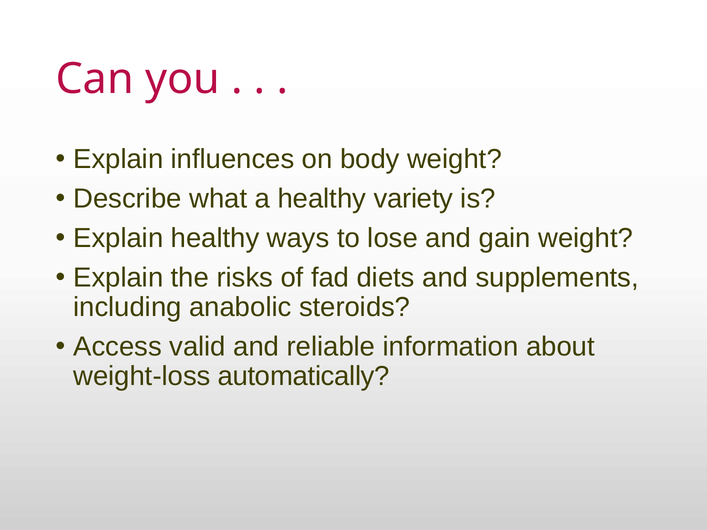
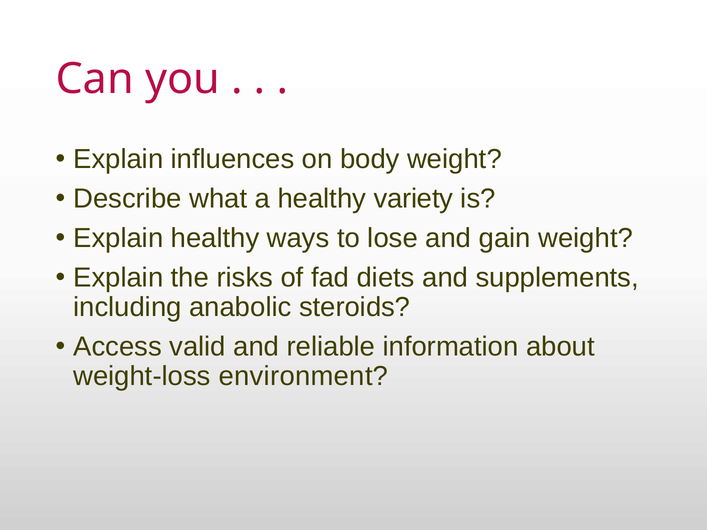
automatically: automatically -> environment
